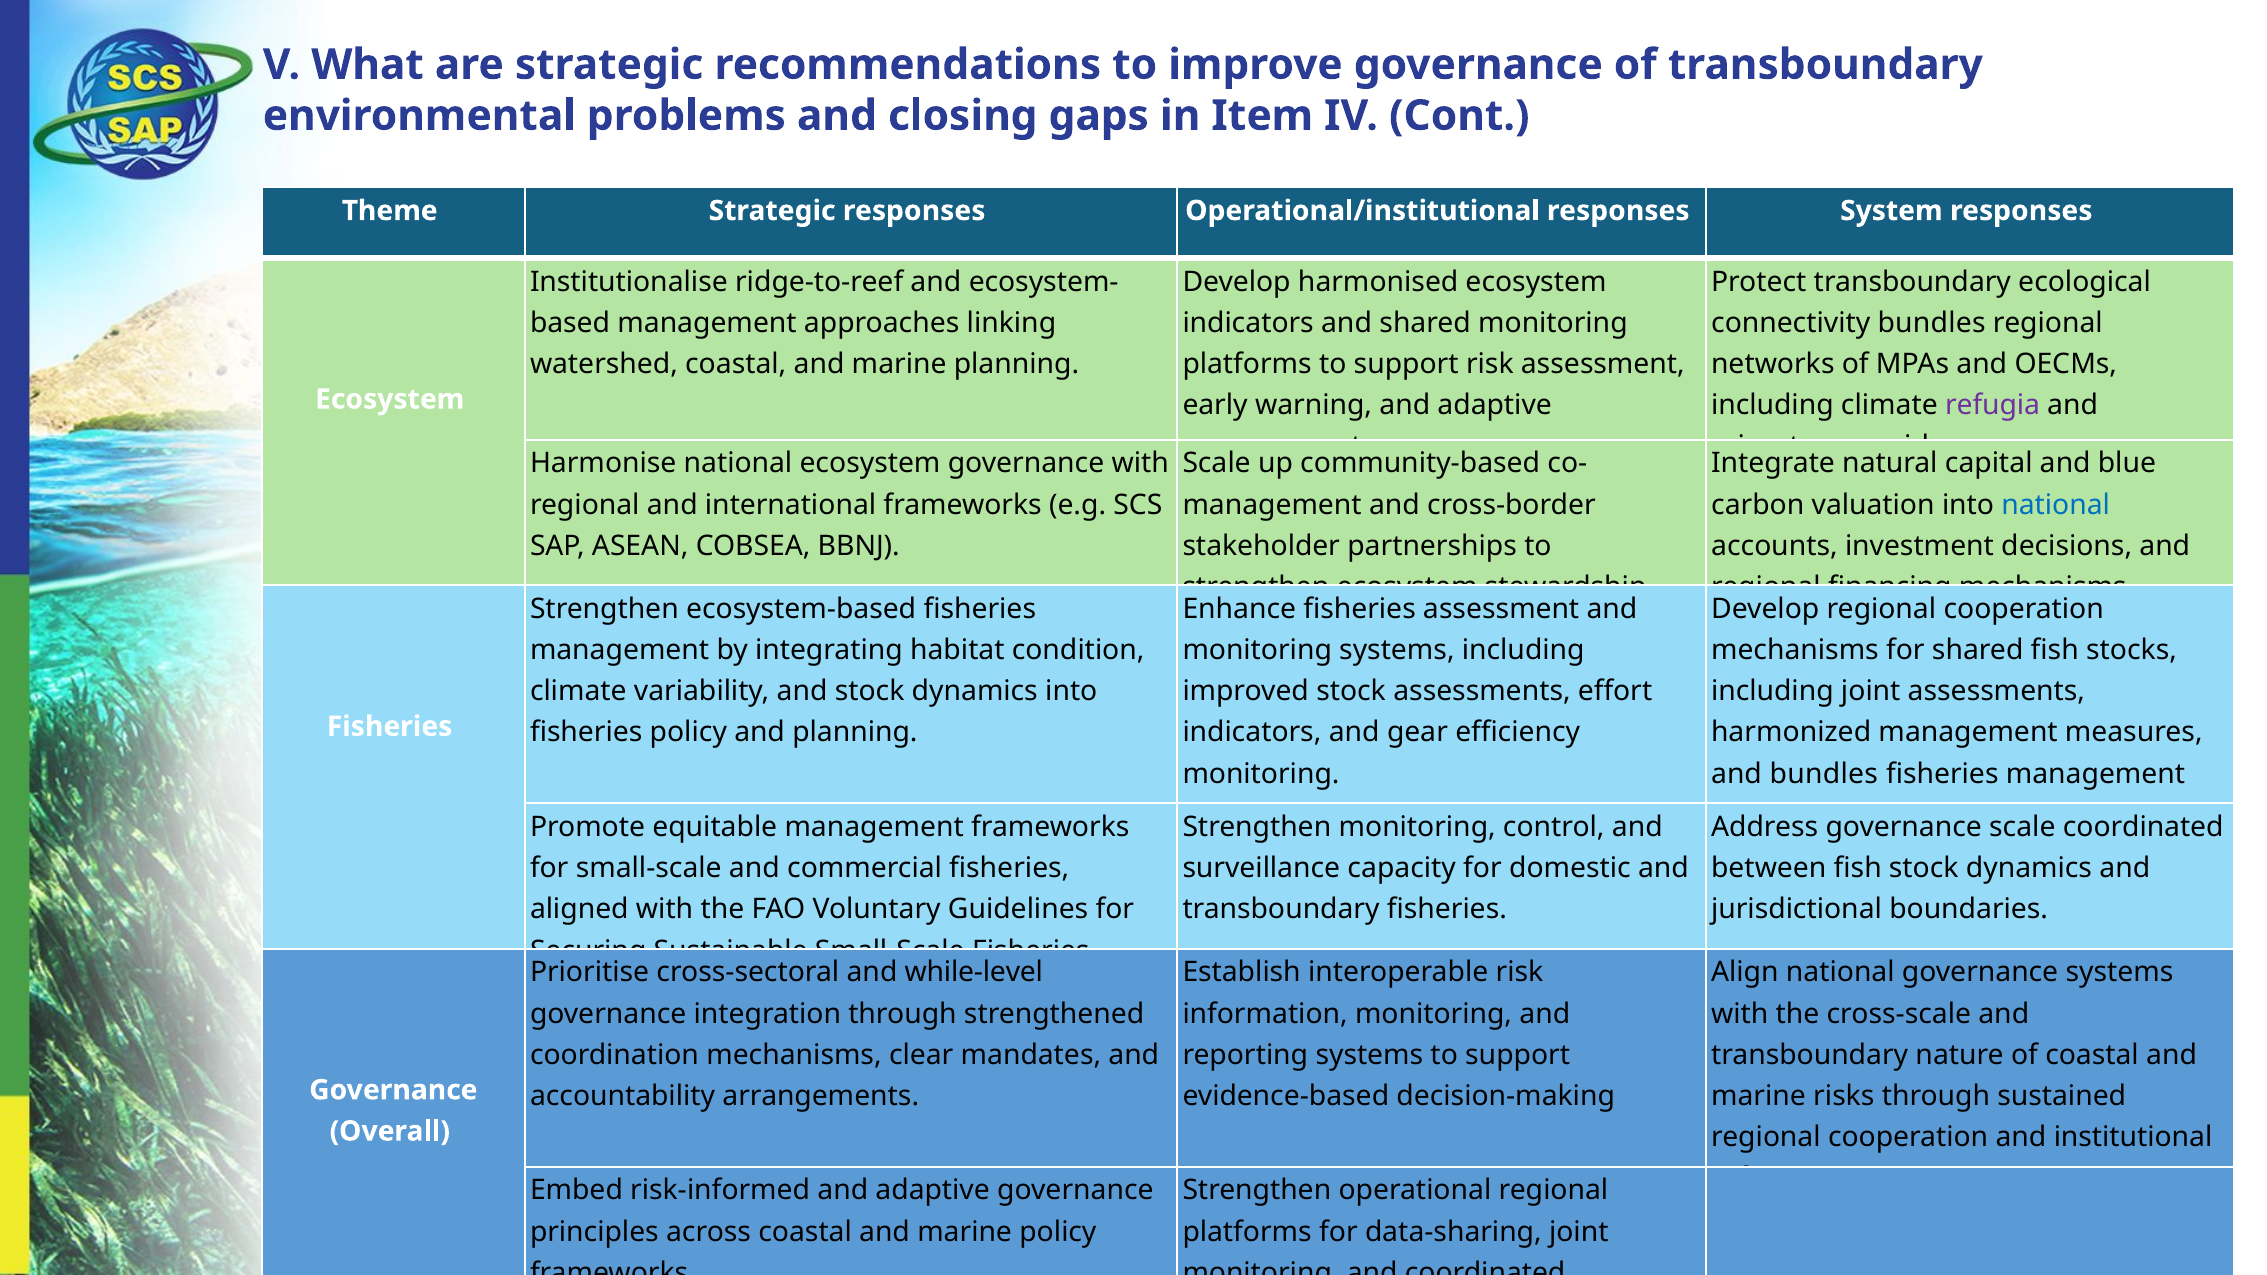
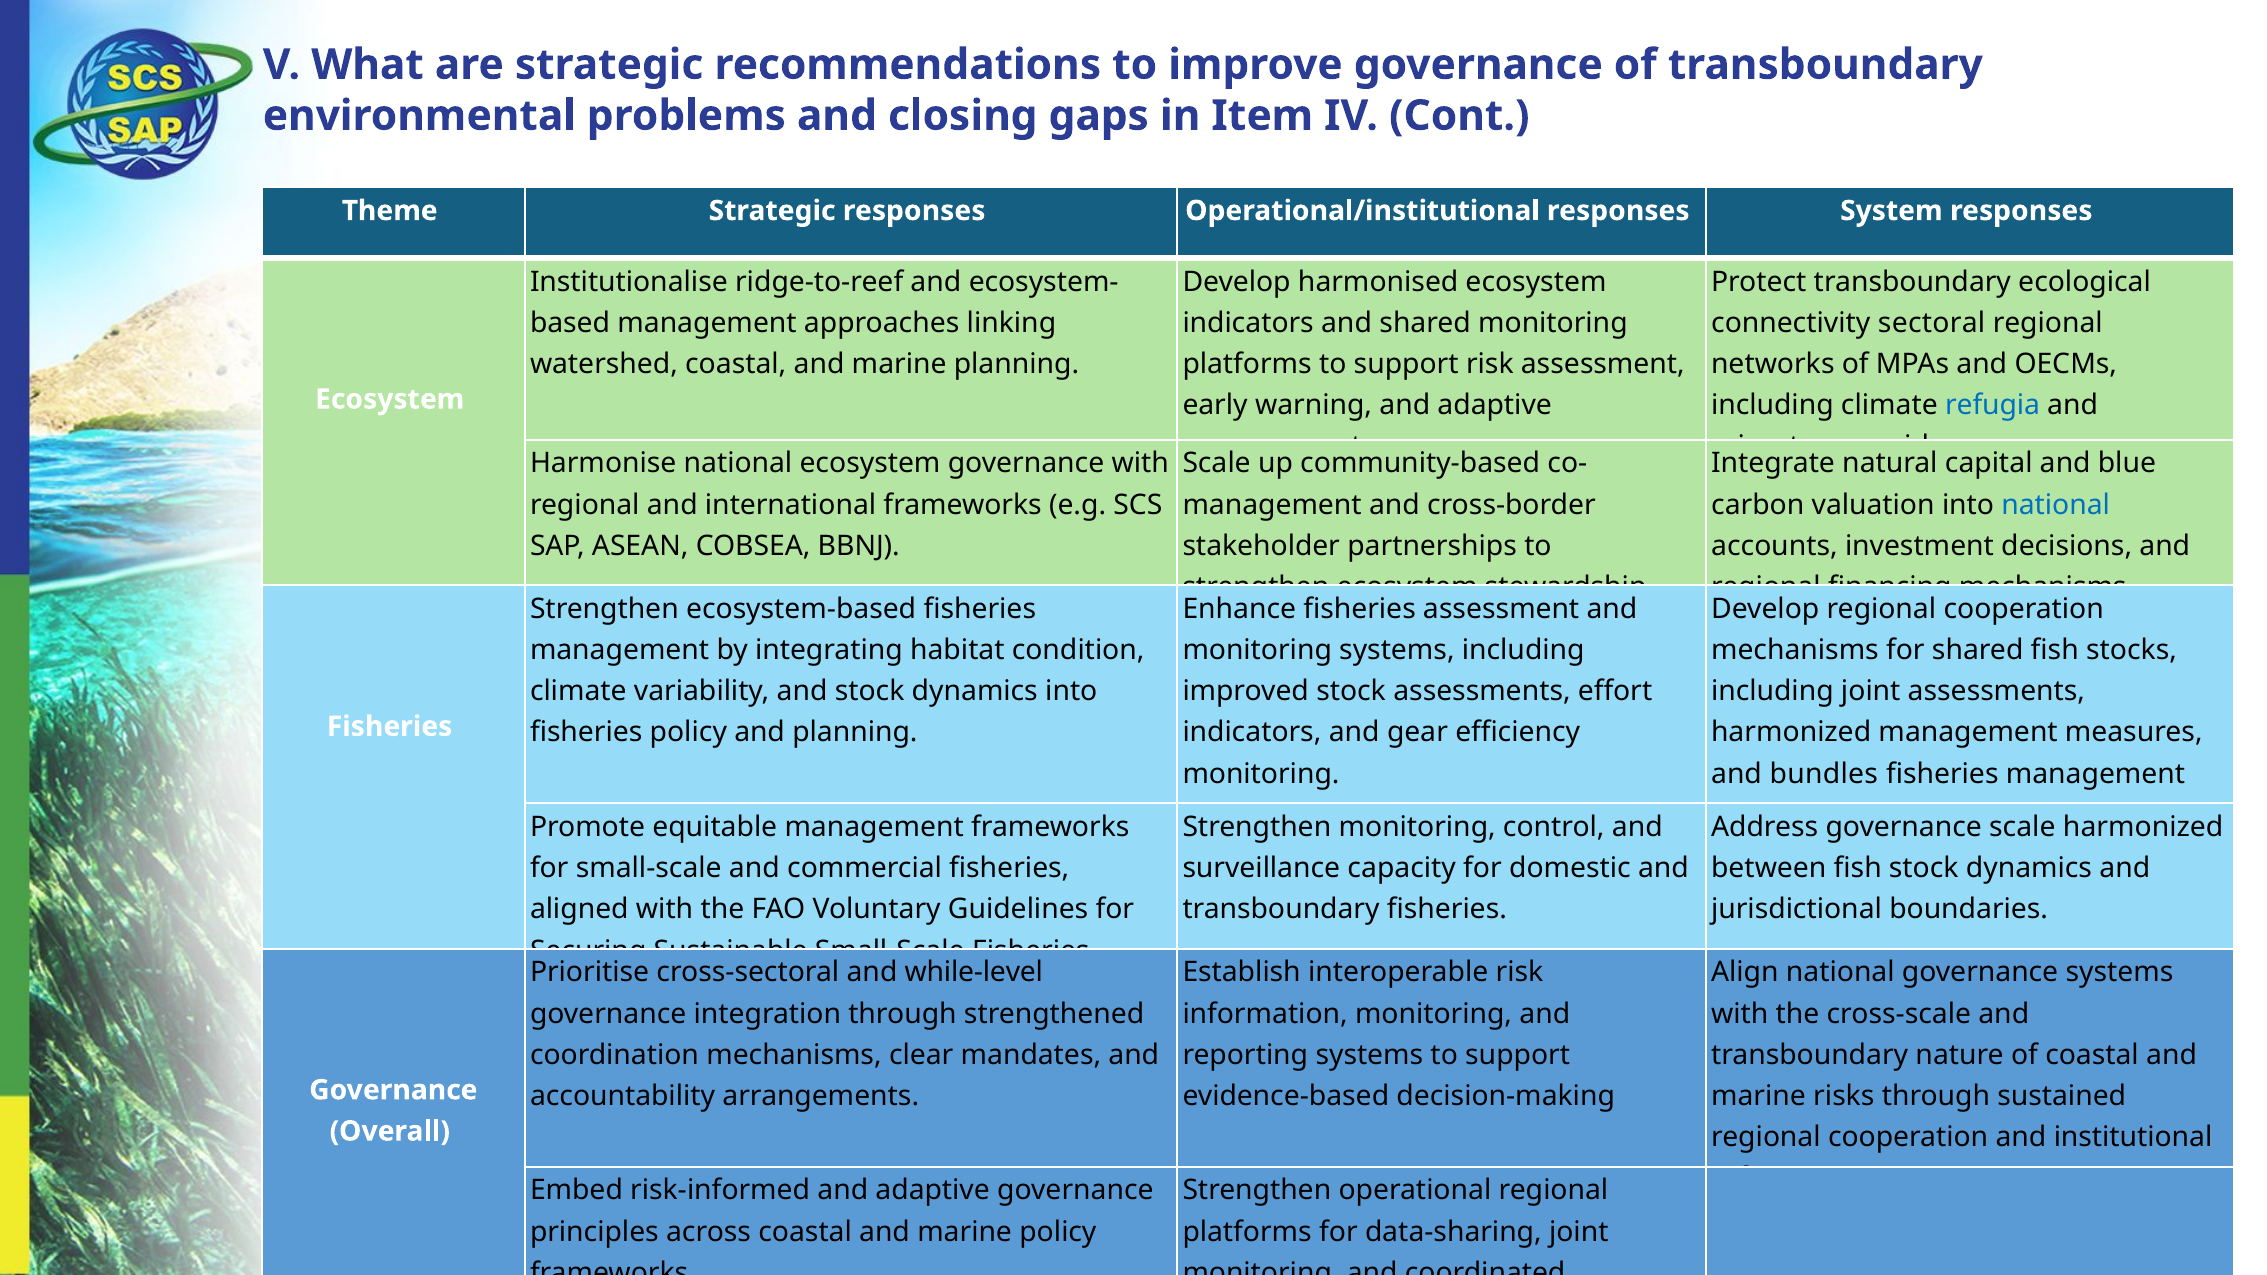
connectivity bundles: bundles -> sectoral
refugia colour: purple -> blue
scale coordinated: coordinated -> harmonized
